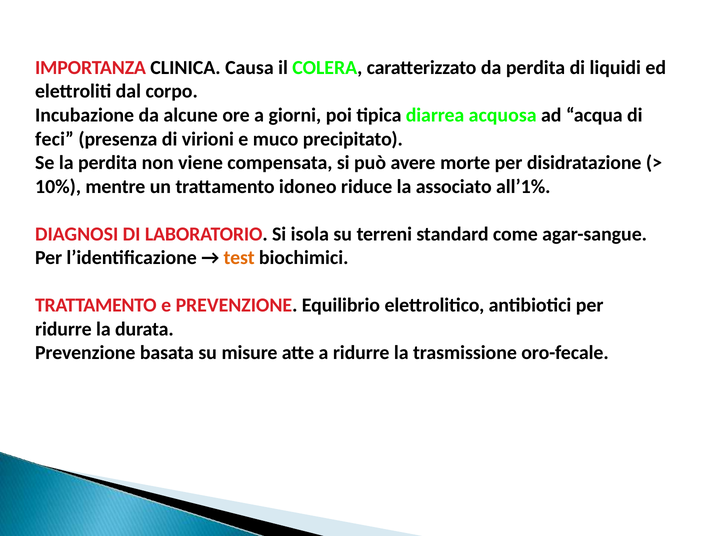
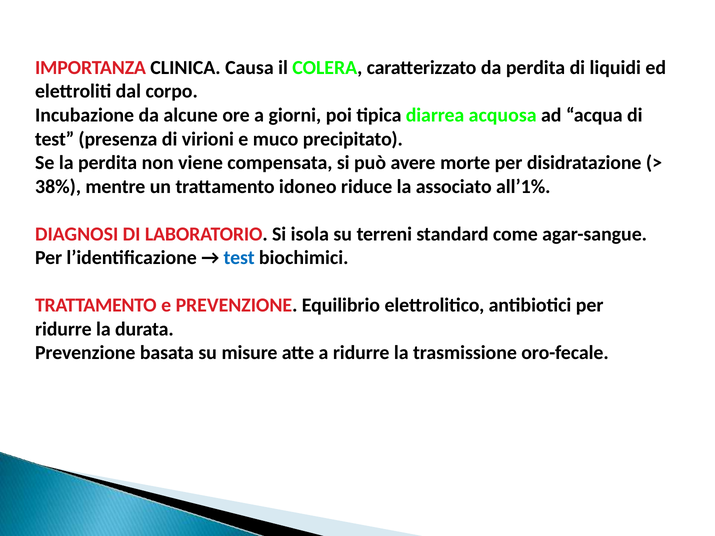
feci at (54, 139): feci -> test
10%: 10% -> 38%
test at (239, 258) colour: orange -> blue
